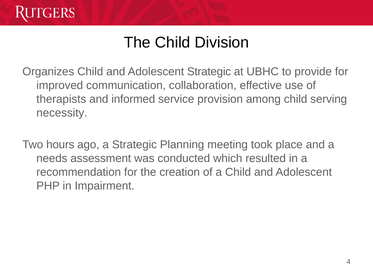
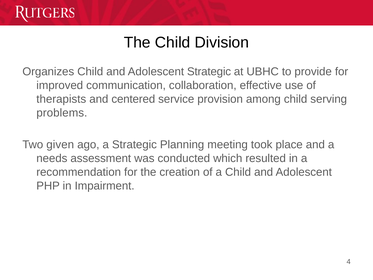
informed: informed -> centered
necessity: necessity -> problems
hours: hours -> given
